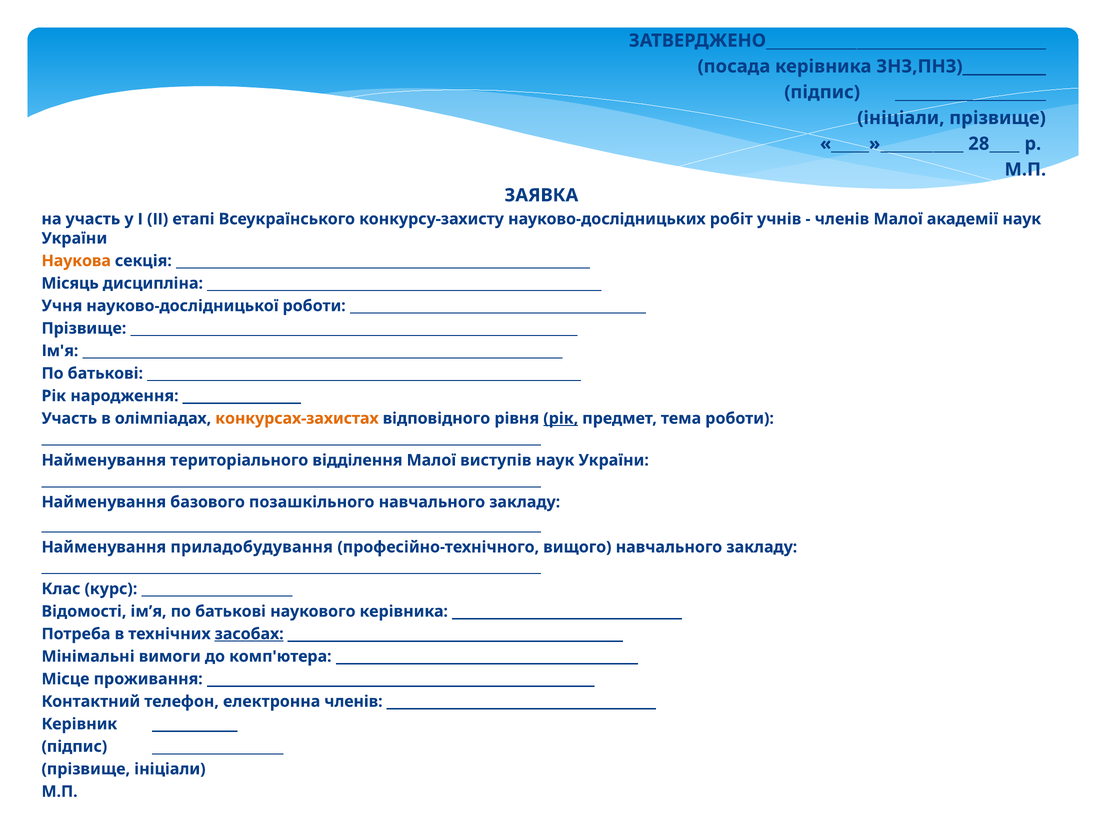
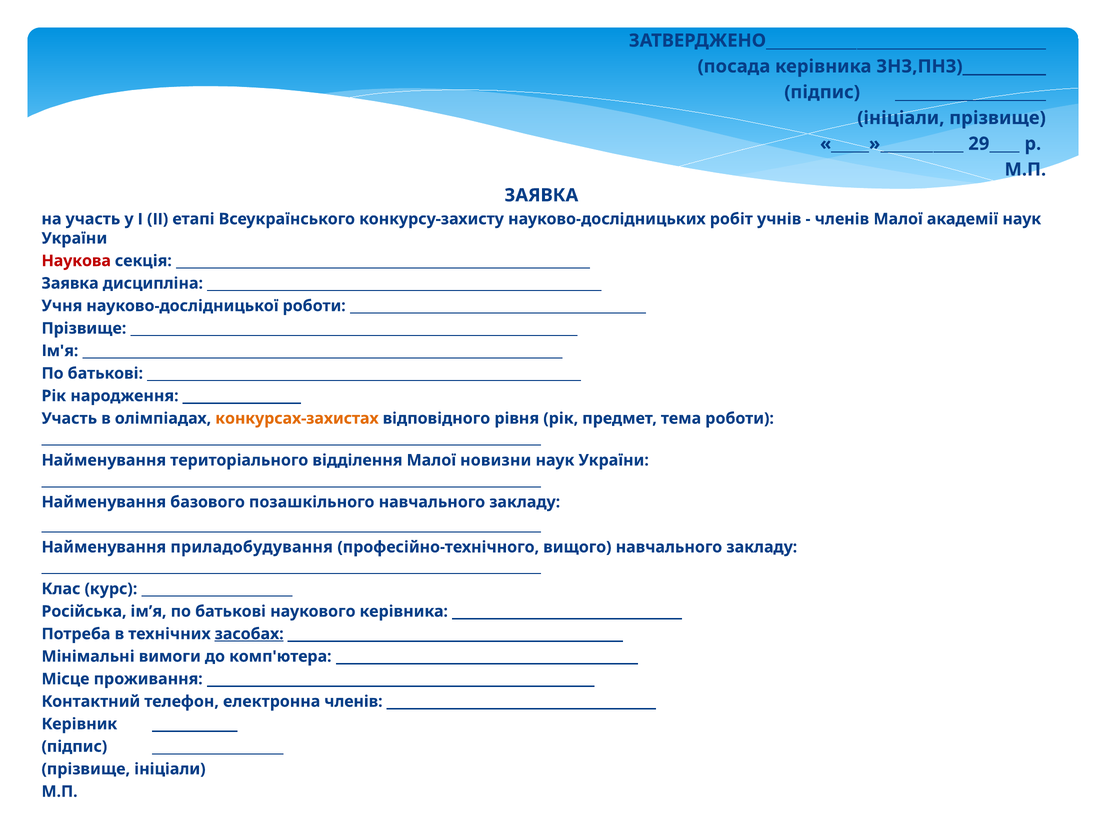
28____: 28____ -> 29____
Наукова colour: orange -> red
Місяць at (70, 284): Місяць -> Заявка
рік at (561, 419) underline: present -> none
виступів: виступів -> новизни
Відомості: Відомості -> Російська
